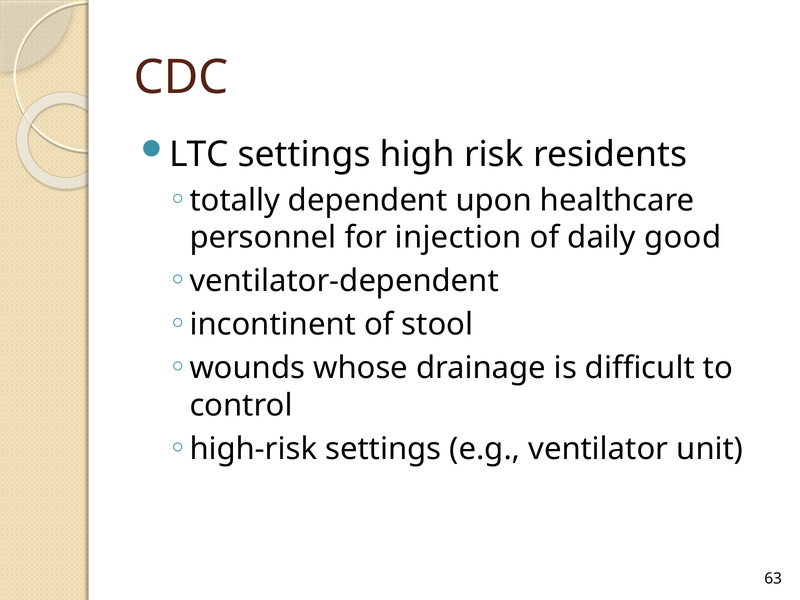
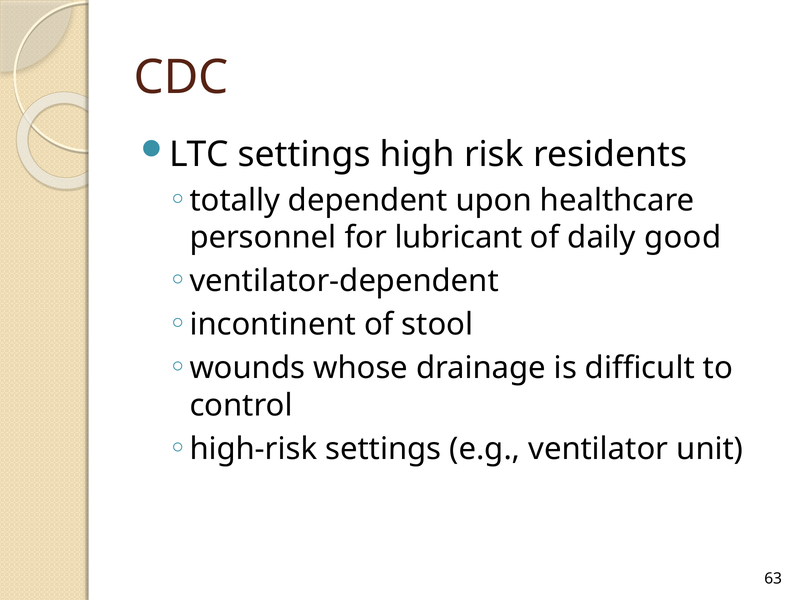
injection: injection -> lubricant
